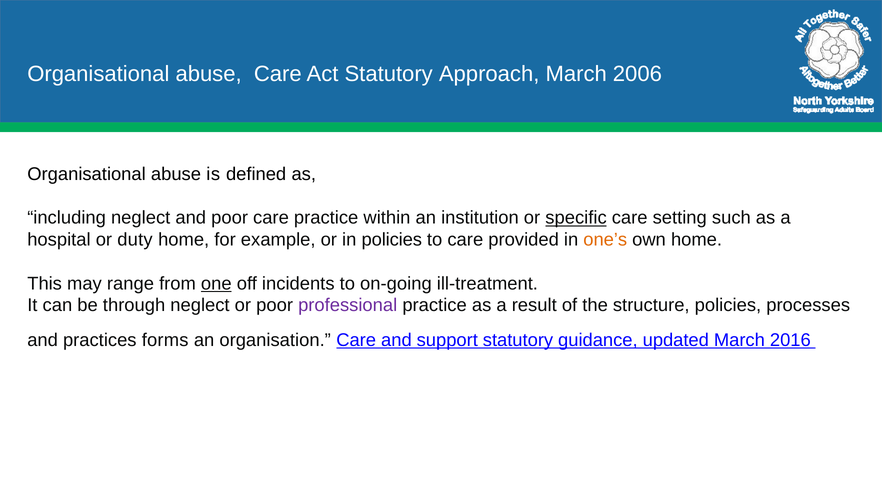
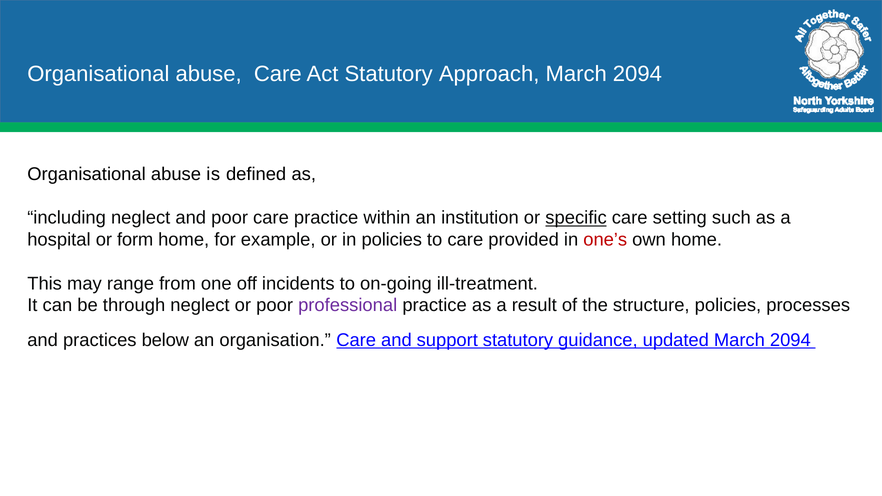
2006 at (637, 74): 2006 -> 2094
duty: duty -> form
one’s colour: orange -> red
one underline: present -> none
forms: forms -> below
updated March 2016: 2016 -> 2094
